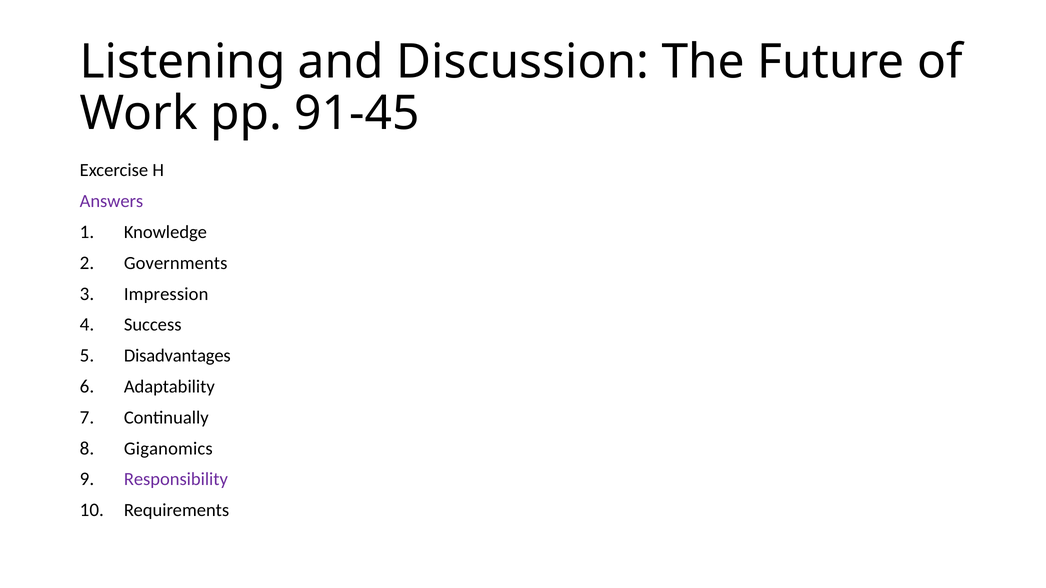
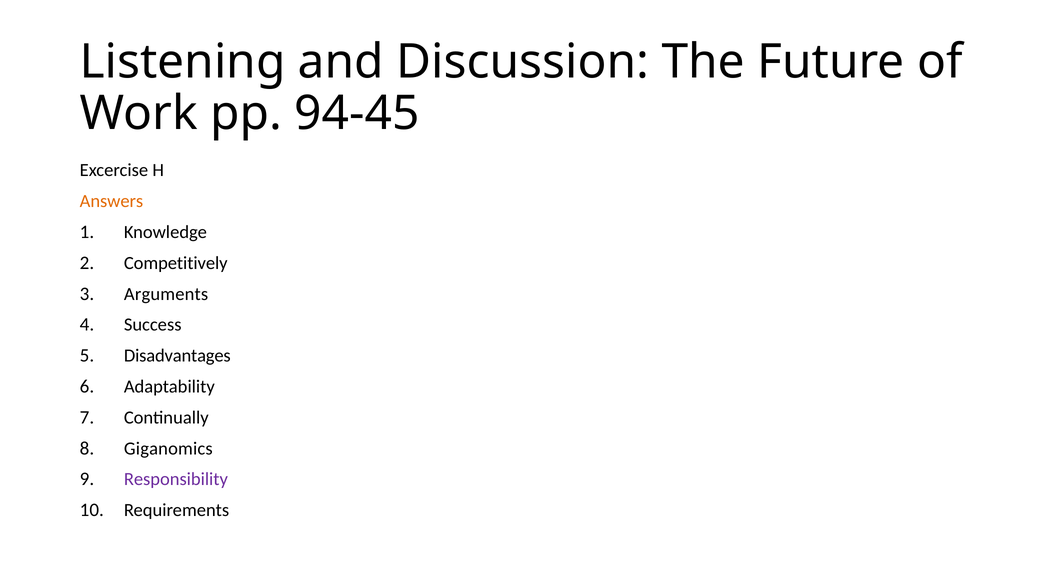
91-45: 91-45 -> 94-45
Answers colour: purple -> orange
Governments: Governments -> Competitively
Impression: Impression -> Arguments
